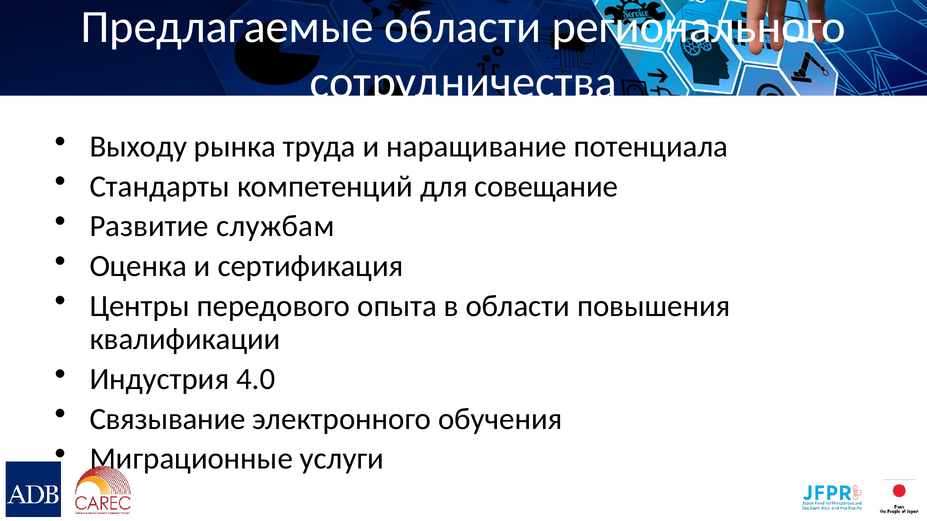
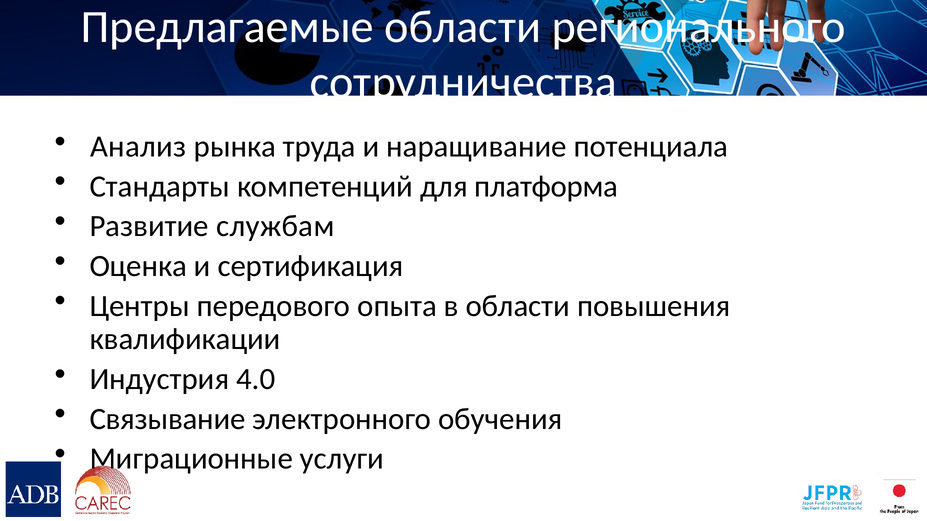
Выходу: Выходу -> Анализ
совещание: совещание -> платформа
